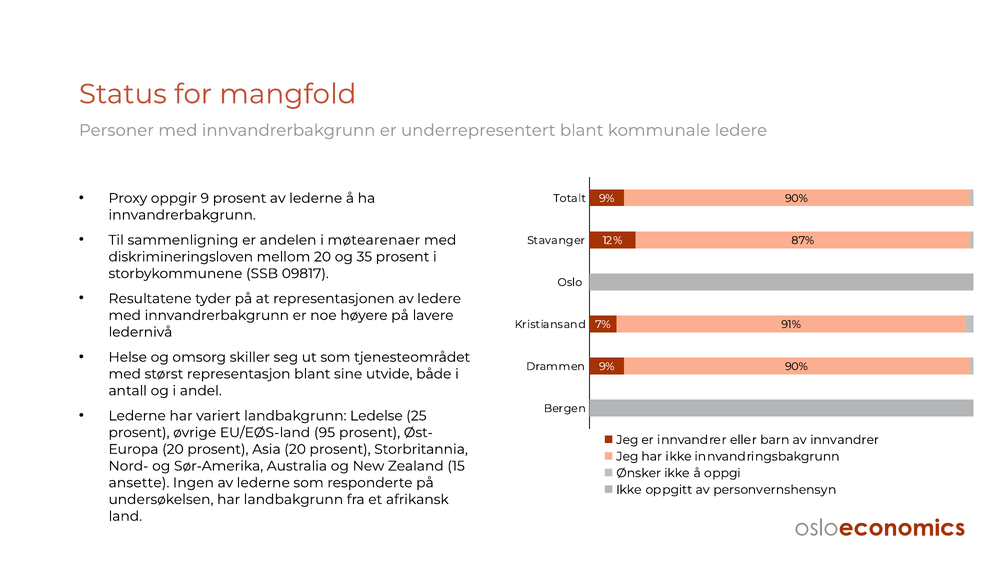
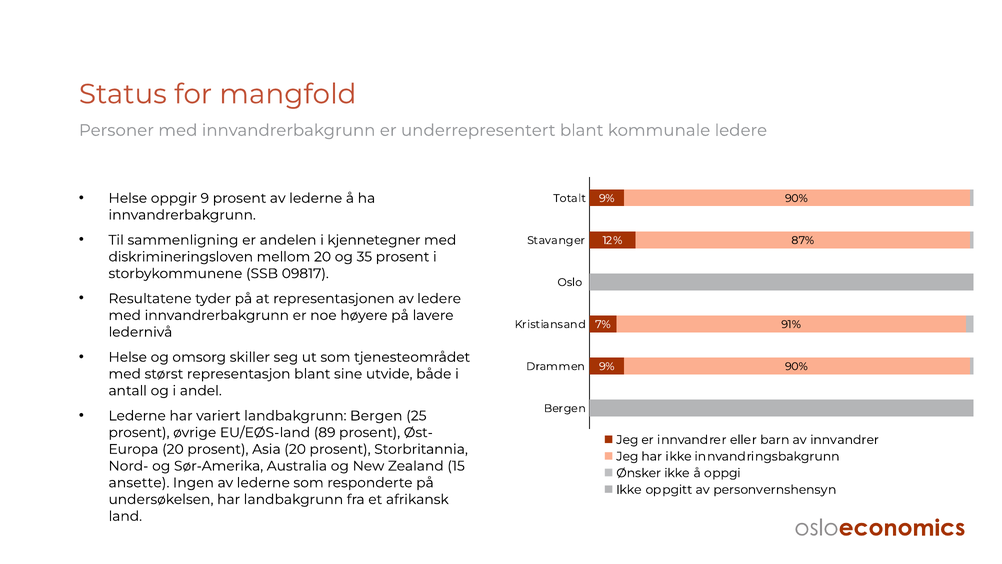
Proxy at (128, 198): Proxy -> Helse
møtearenaer: møtearenaer -> kjennetegner
landbakgrunn Ledelse: Ledelse -> Bergen
95: 95 -> 89
